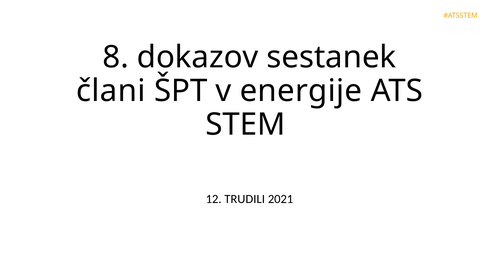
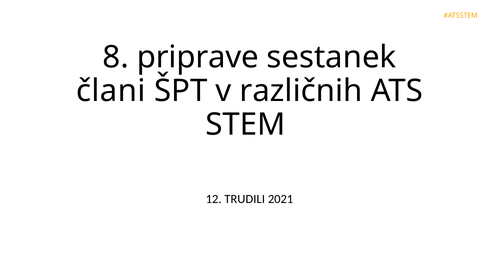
dokazov: dokazov -> priprave
energije: energije -> različnih
